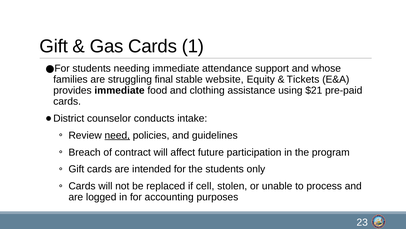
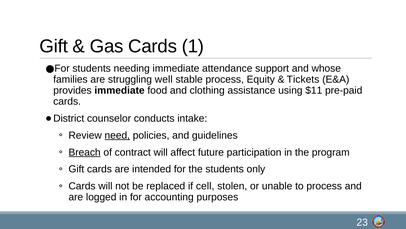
final: final -> well
stable website: website -> process
$21: $21 -> $11
Breach underline: none -> present
